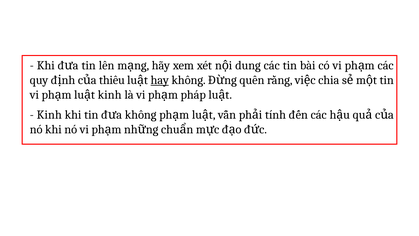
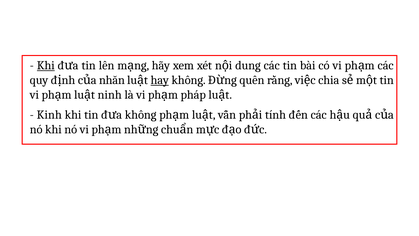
Khi at (46, 65) underline: none -> present
thiếu: thiếu -> nhắn
kinh at (110, 95): kinh -> ninh
